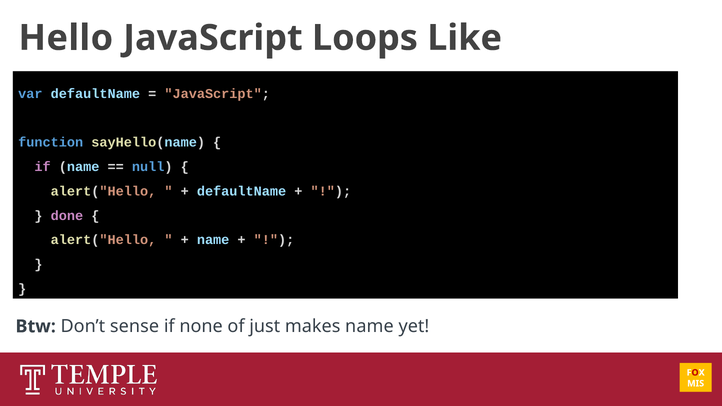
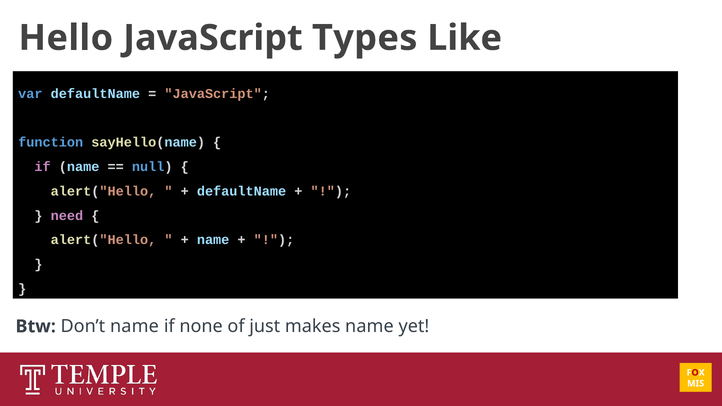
Loops: Loops -> Types
done: done -> need
Don’t sense: sense -> name
